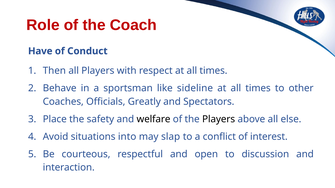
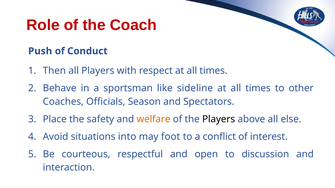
Have: Have -> Push
Greatly: Greatly -> Season
welfare colour: black -> orange
slap: slap -> foot
